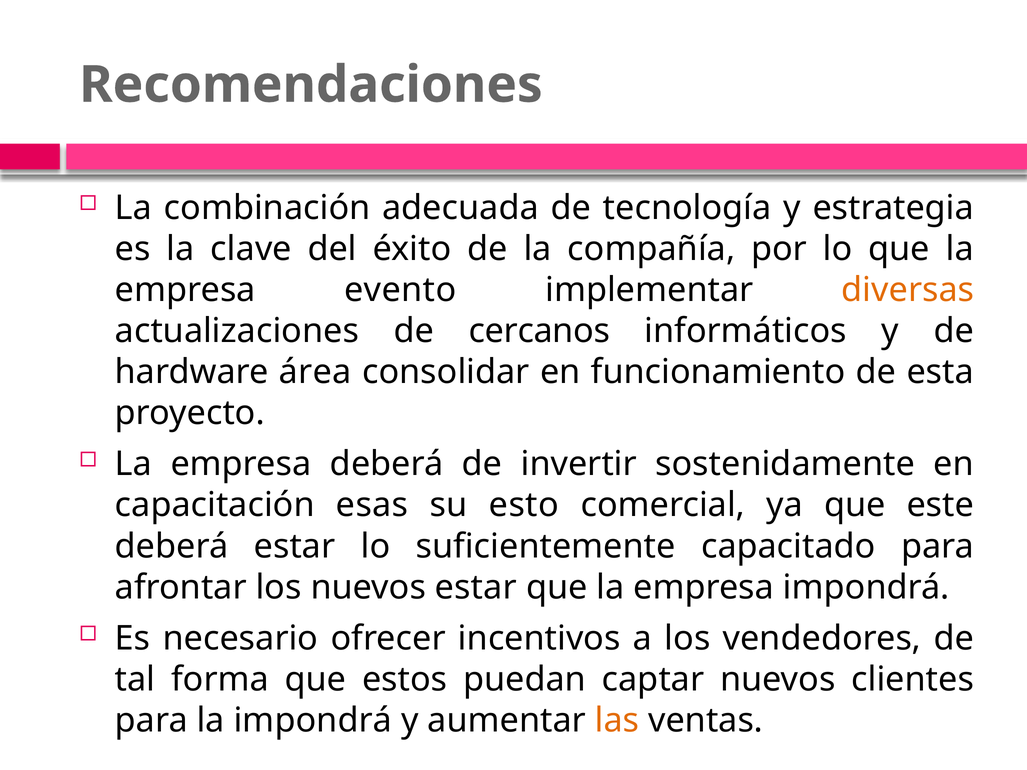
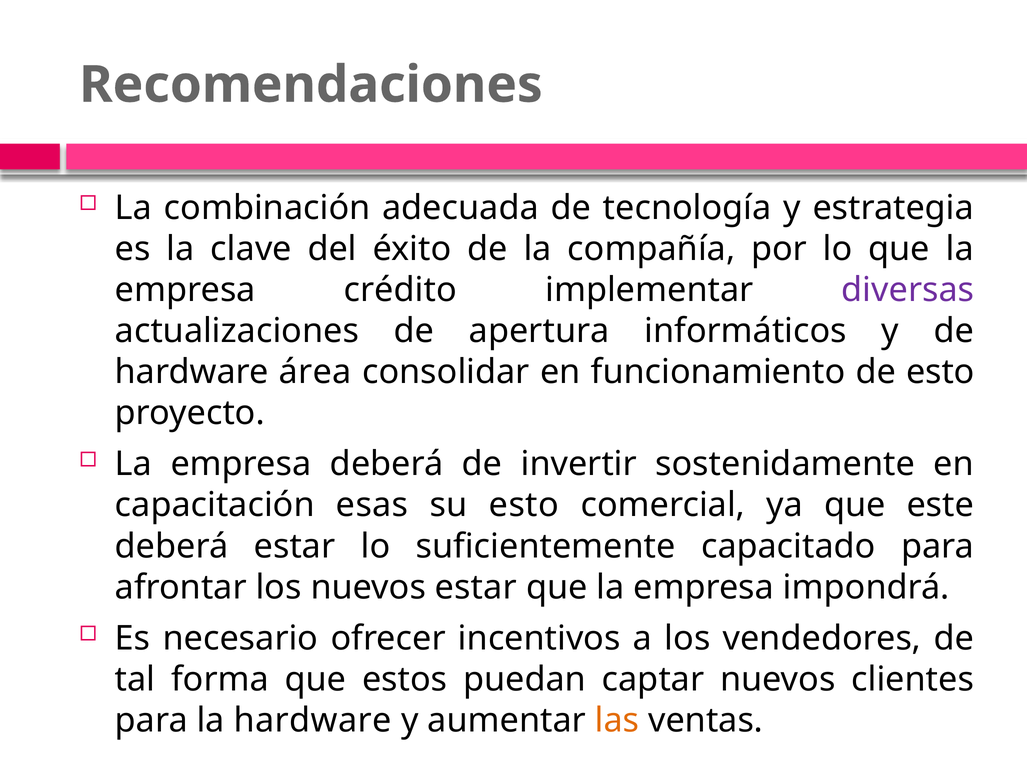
evento: evento -> crédito
diversas colour: orange -> purple
cercanos: cercanos -> apertura
de esta: esta -> esto
la impondrá: impondrá -> hardware
